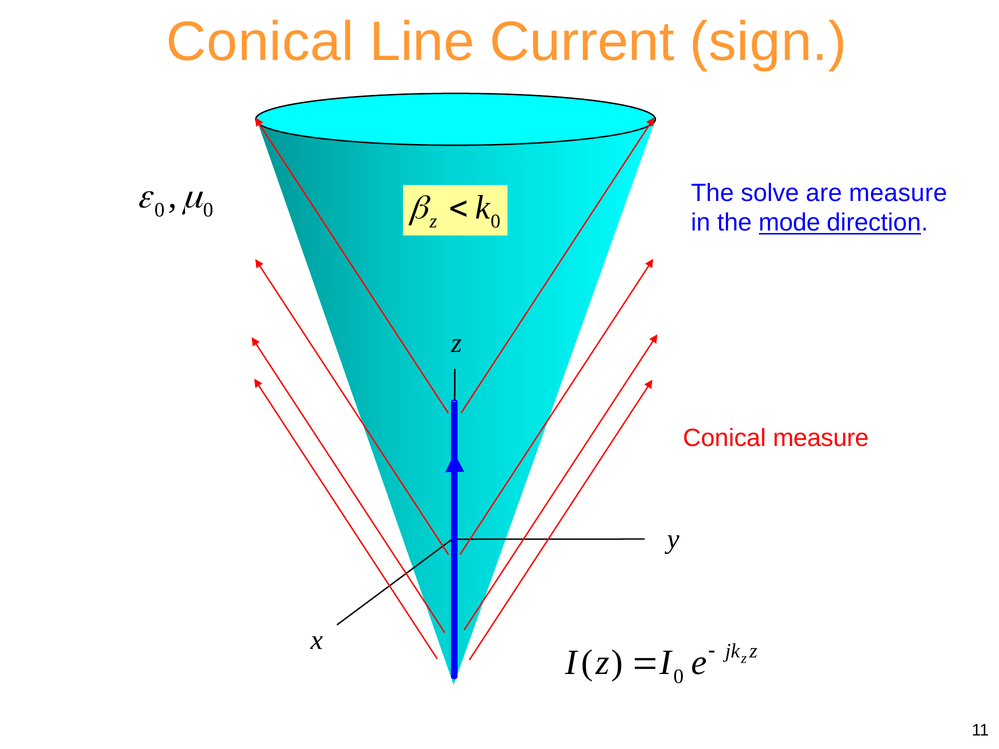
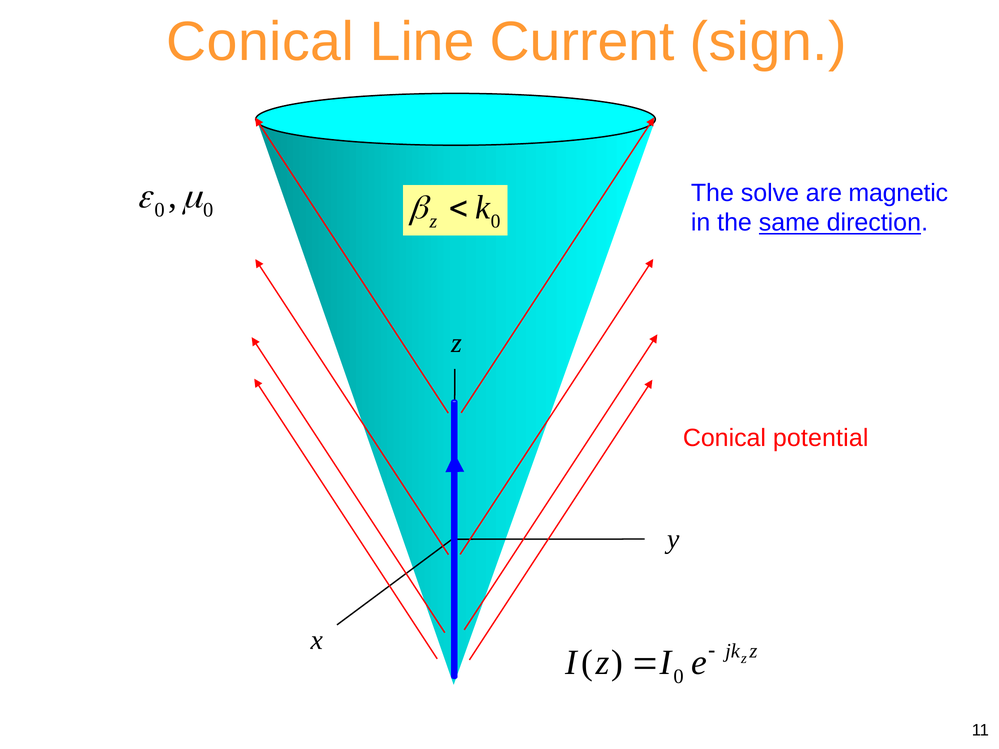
are measure: measure -> magnetic
mode: mode -> same
Conical measure: measure -> potential
